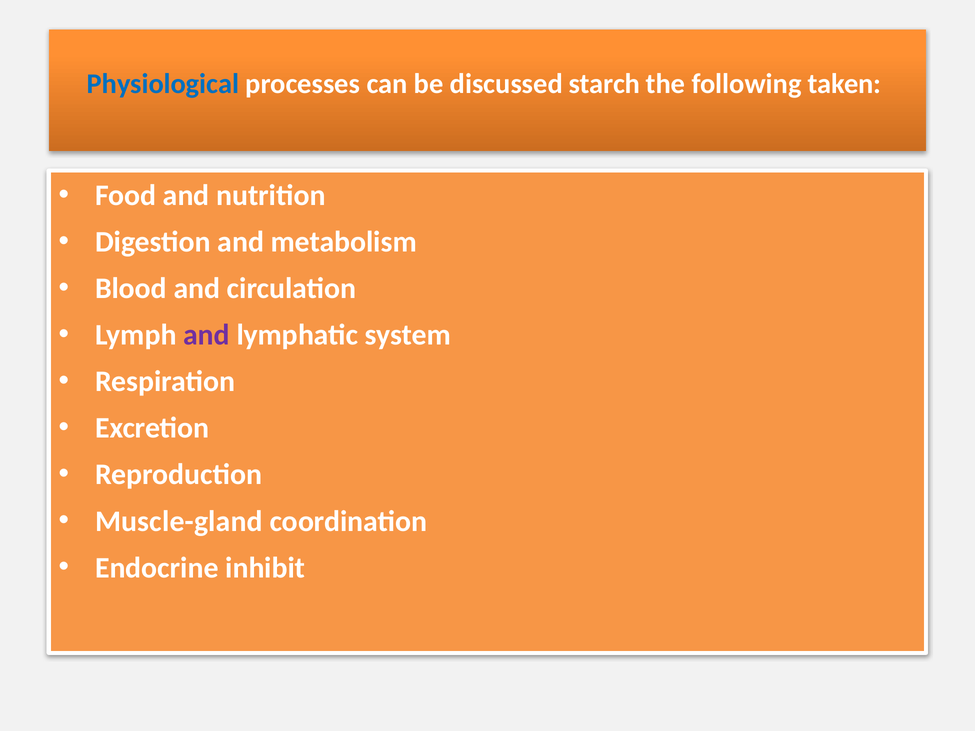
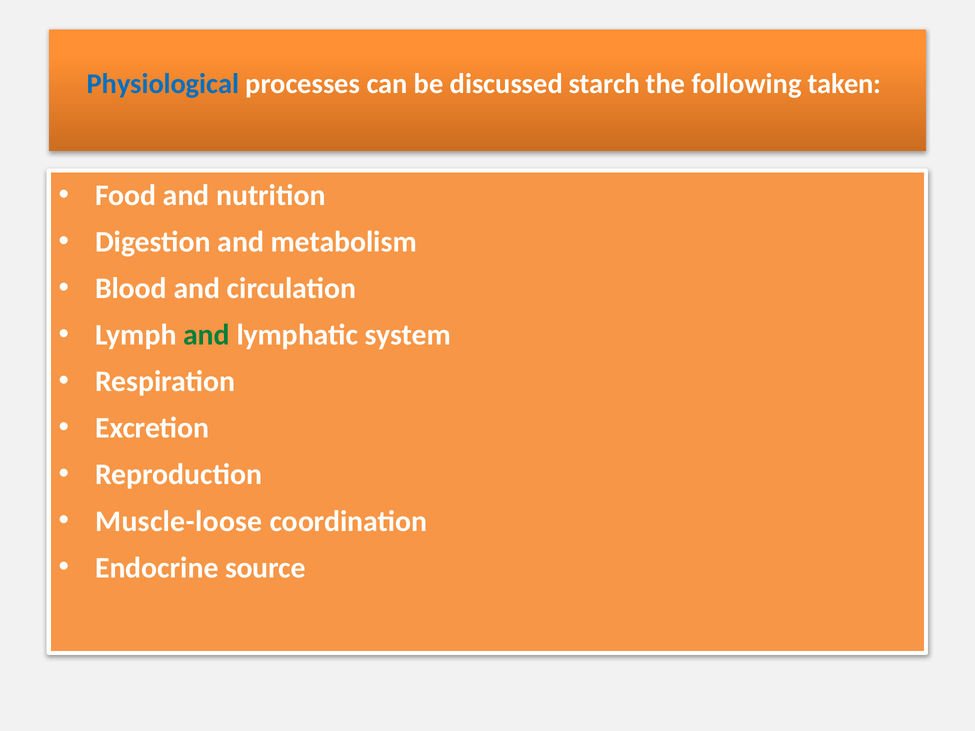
and at (207, 335) colour: purple -> green
Muscle-gland: Muscle-gland -> Muscle-loose
inhibit: inhibit -> source
